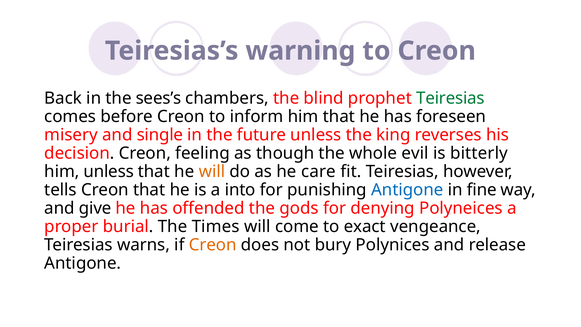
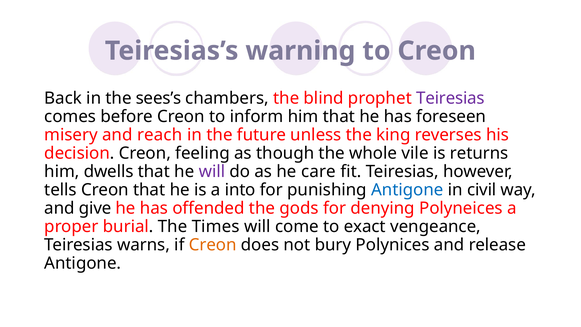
Teiresias at (450, 98) colour: green -> purple
single: single -> reach
evil: evil -> vile
bitterly: bitterly -> returns
him unless: unless -> dwells
will at (212, 171) colour: orange -> purple
fine: fine -> civil
